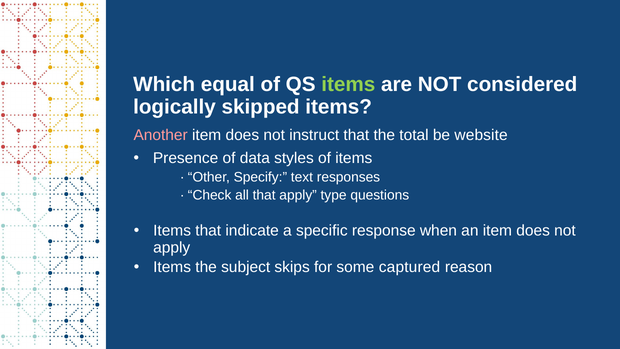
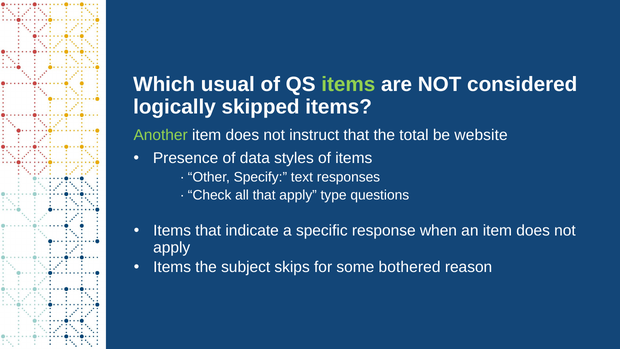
equal: equal -> usual
Another colour: pink -> light green
captured: captured -> bothered
